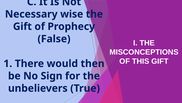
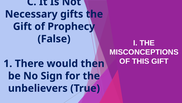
wise: wise -> gifts
